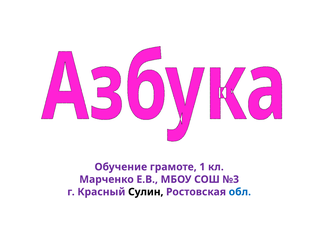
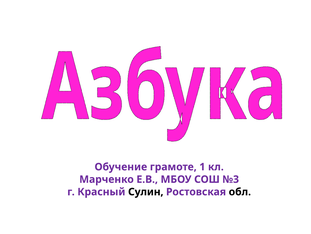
обл colour: blue -> black
